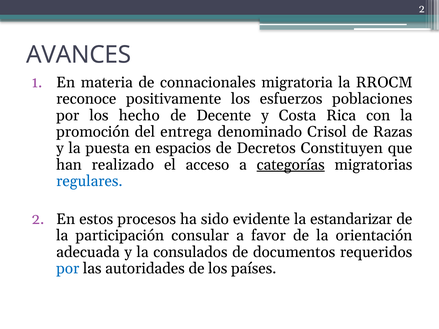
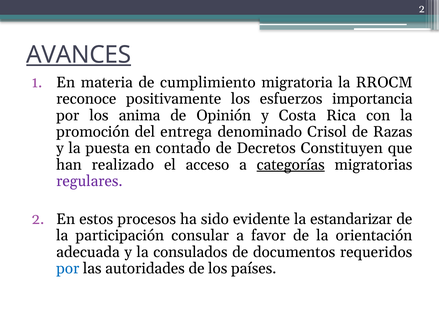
AVANCES underline: none -> present
connacionales: connacionales -> cumplimiento
poblaciones: poblaciones -> importancia
hecho: hecho -> anima
Decente: Decente -> Opinión
espacios: espacios -> contado
regulares colour: blue -> purple
